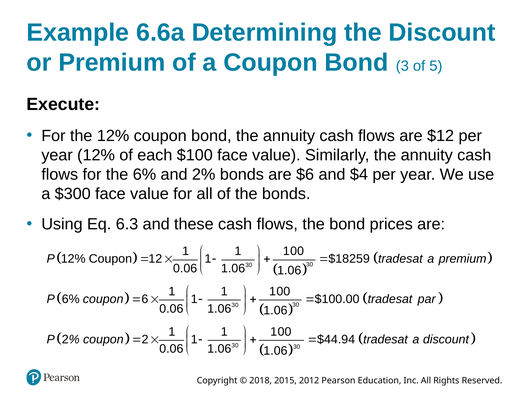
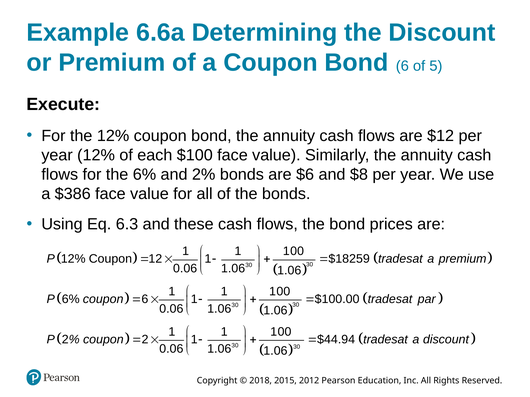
Bond 3: 3 -> 6
$4: $4 -> $8
$300: $300 -> $386
